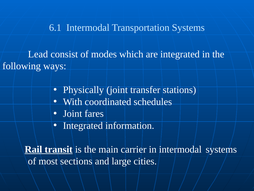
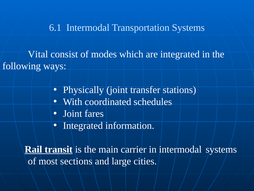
Lead: Lead -> Vital
